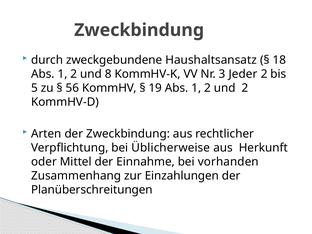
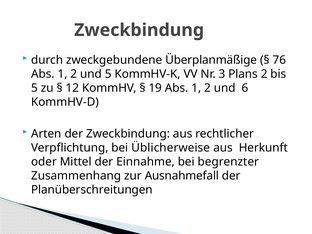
Haushaltsansatz: Haushaltsansatz -> Überplanmäßige
18: 18 -> 76
und 8: 8 -> 5
Jeder: Jeder -> Plans
56: 56 -> 12
und 2: 2 -> 6
vorhanden: vorhanden -> begrenzter
Einzahlungen: Einzahlungen -> Ausnahmefall
